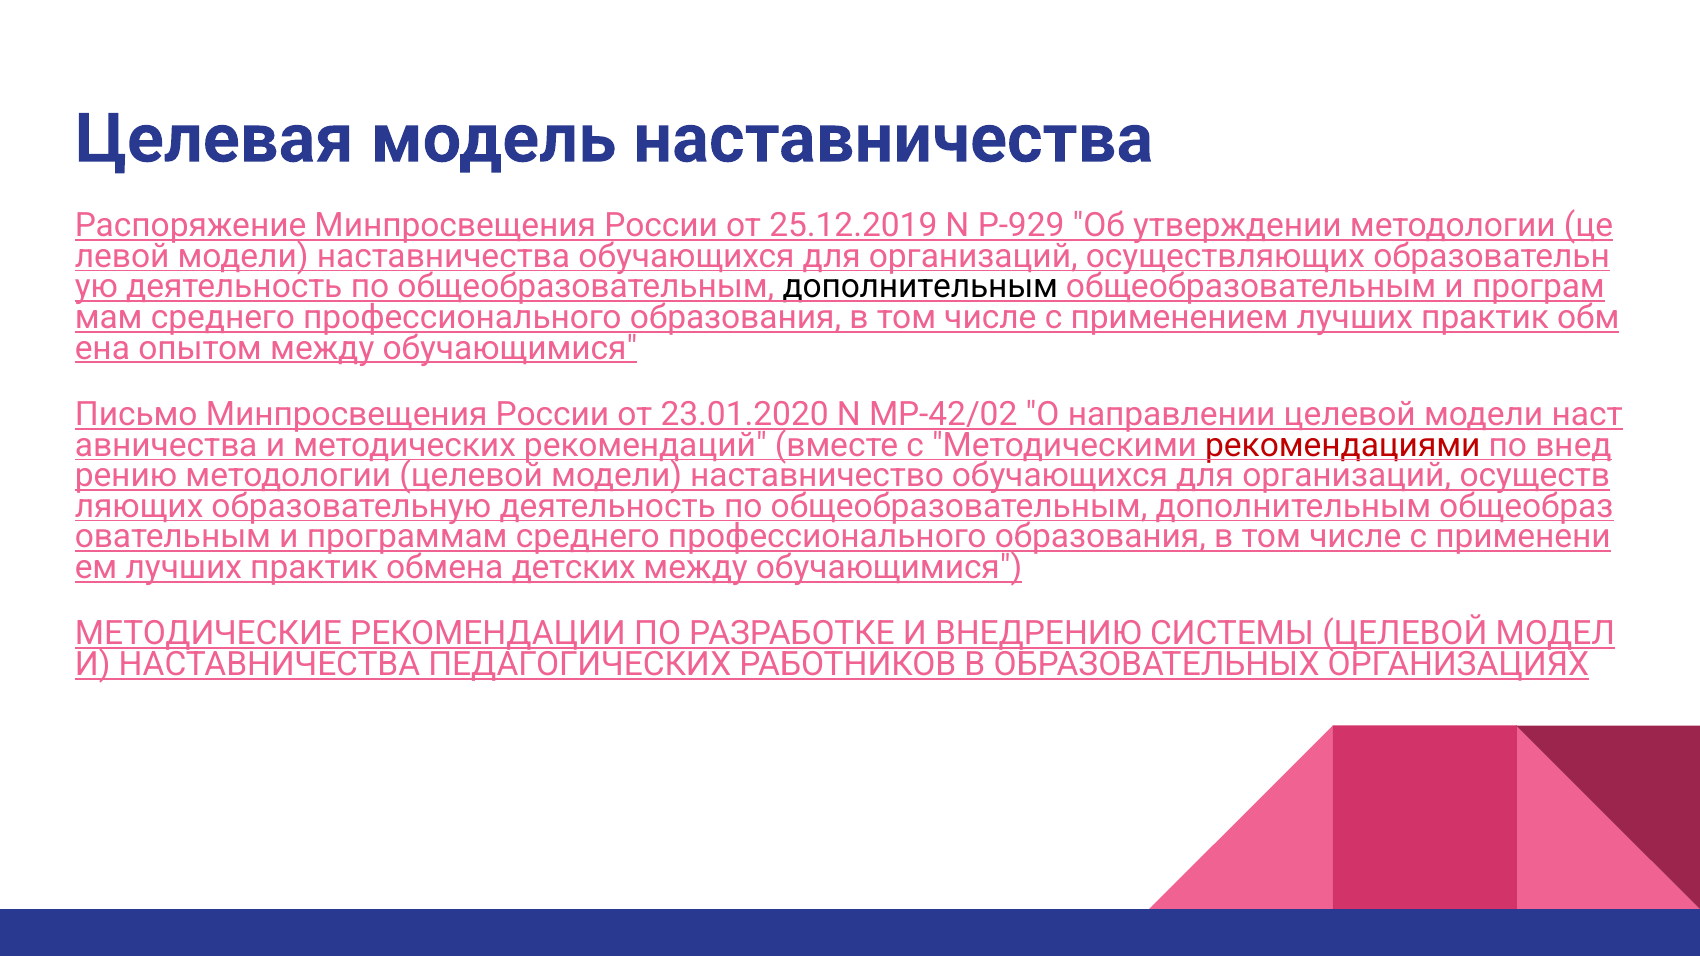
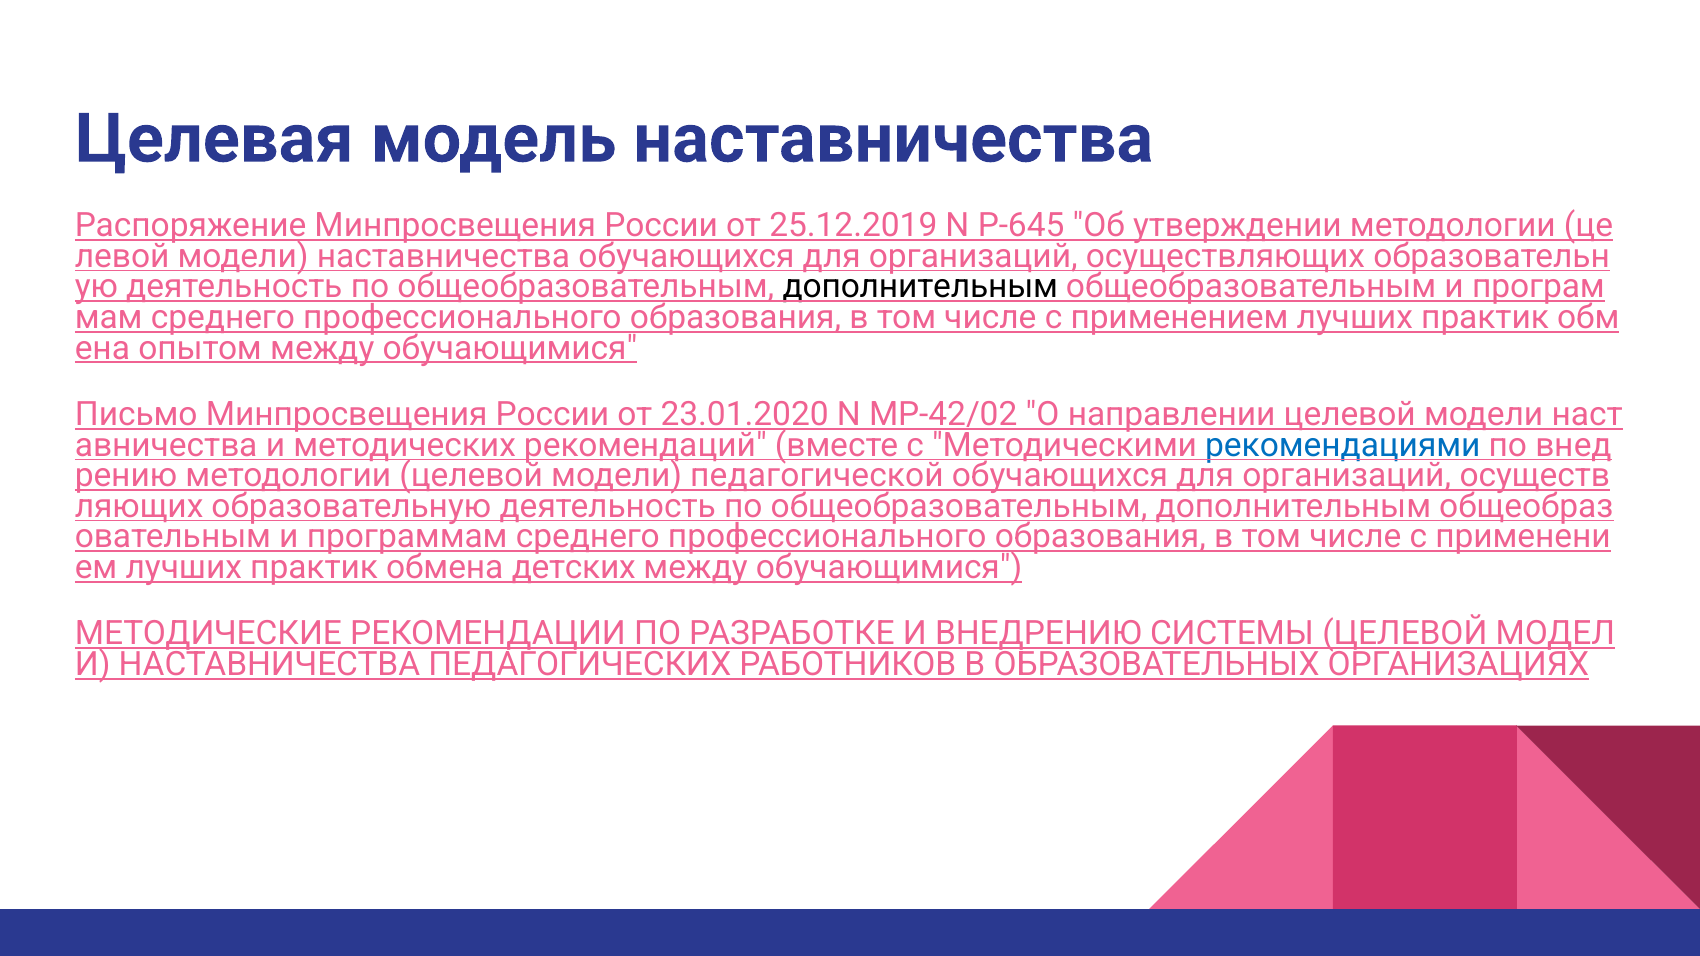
Р-929: Р-929 -> Р-645
рекомендациями colour: red -> blue
наставничество: наставничество -> педагогической
